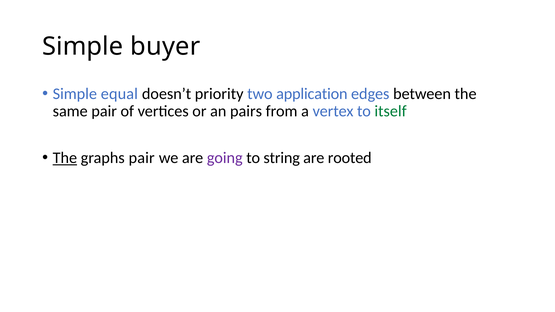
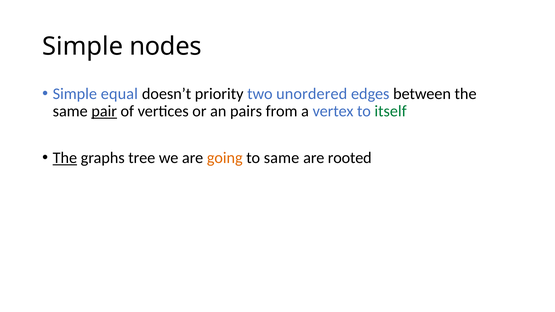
buyer: buyer -> nodes
application: application -> unordered
pair at (104, 111) underline: none -> present
graphs pair: pair -> tree
going colour: purple -> orange
to string: string -> same
